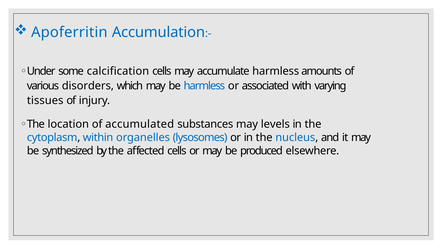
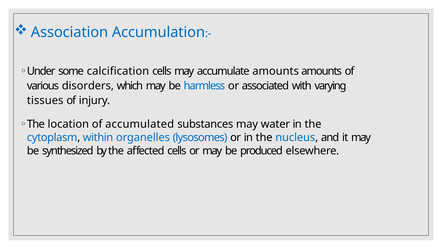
Apoferritin: Apoferritin -> Association
accumulate harmless: harmless -> amounts
levels: levels -> water
